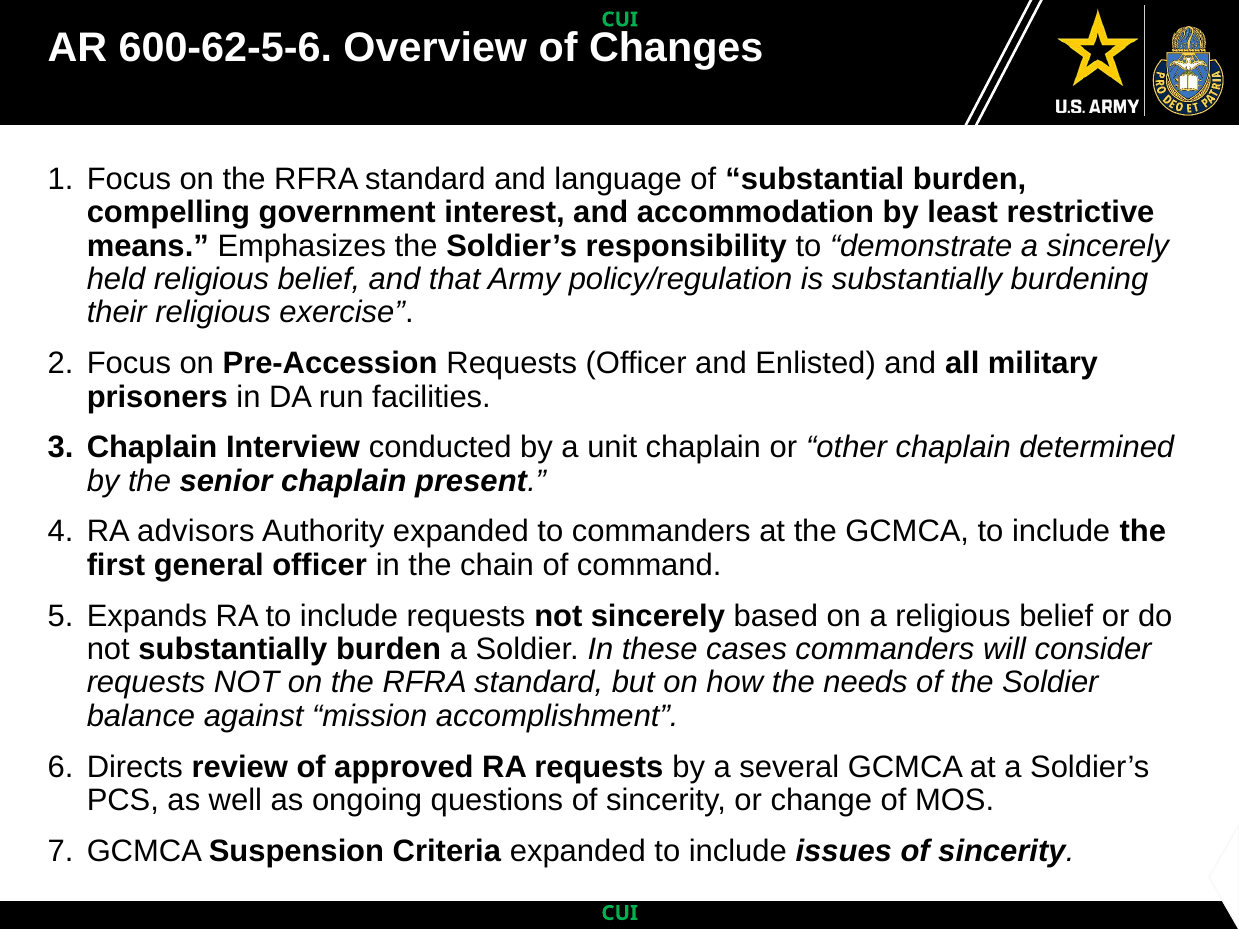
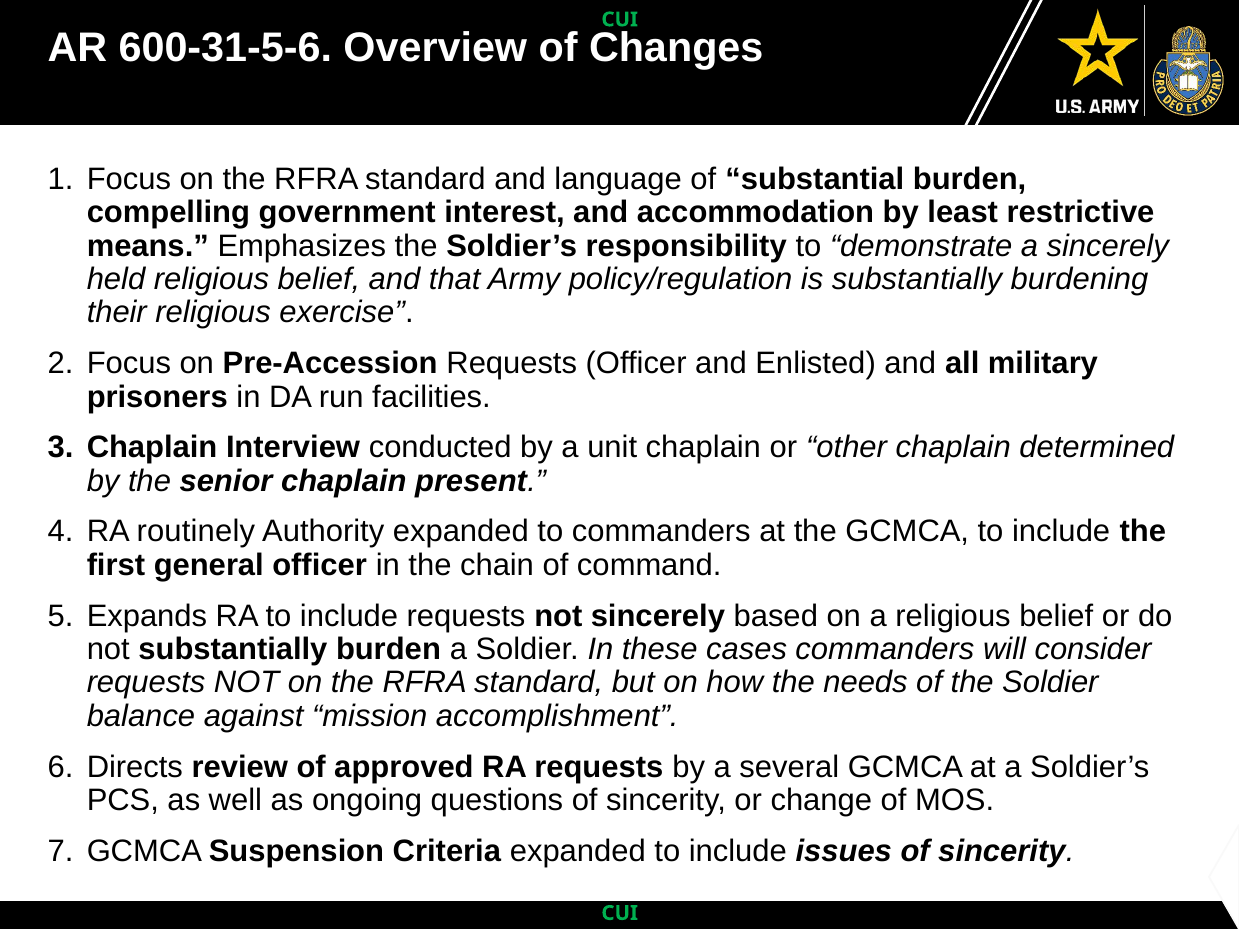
600-62-5-6: 600-62-5-6 -> 600-31-5-6
advisors: advisors -> routinely
